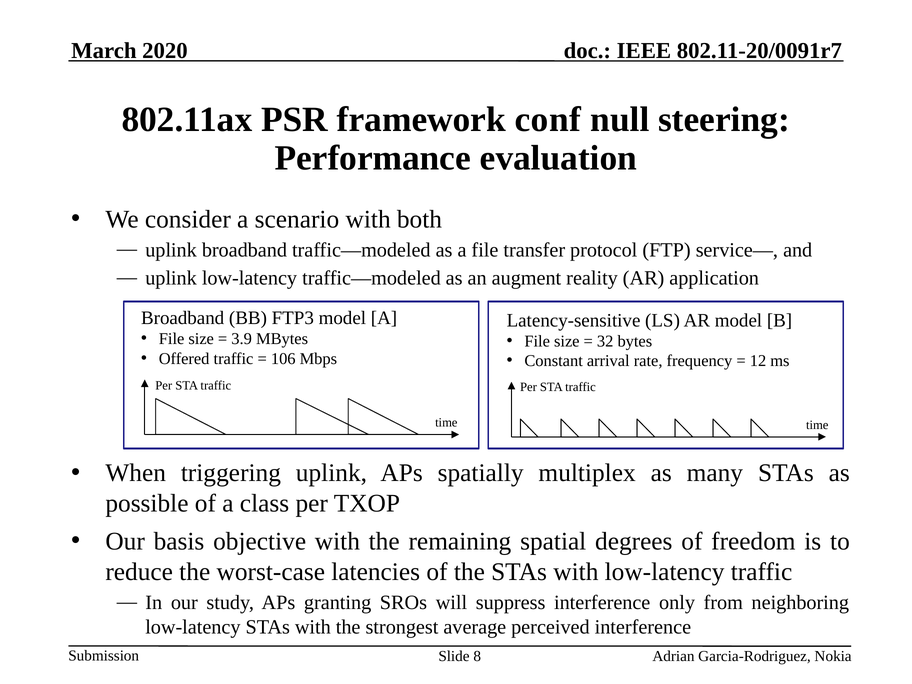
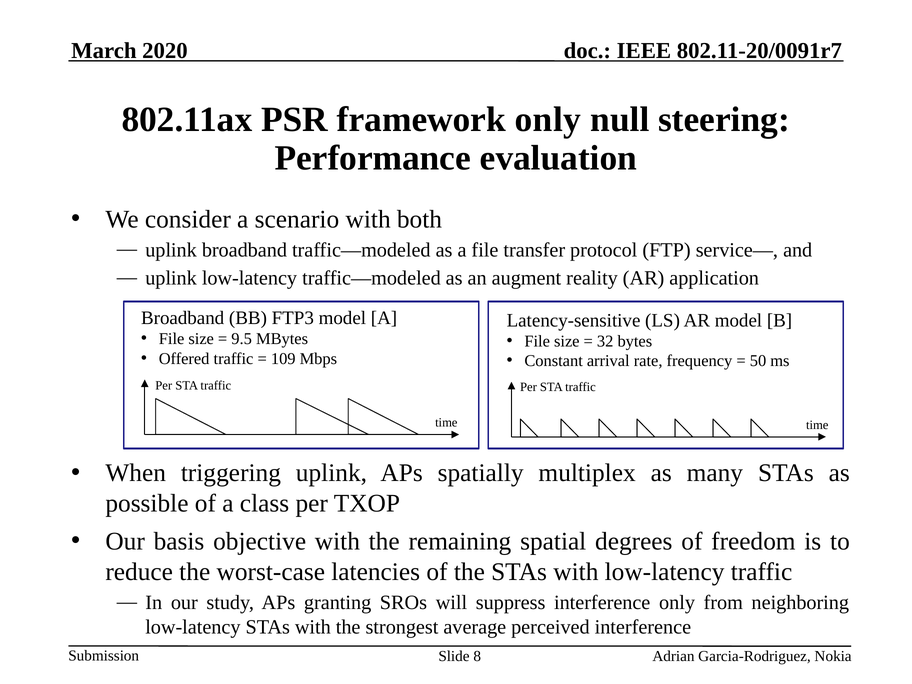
framework conf: conf -> only
3.9: 3.9 -> 9.5
106: 106 -> 109
12: 12 -> 50
